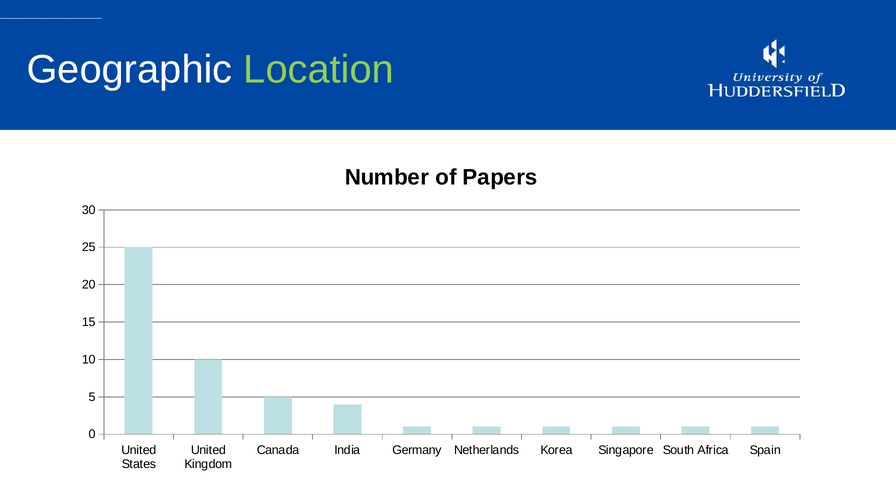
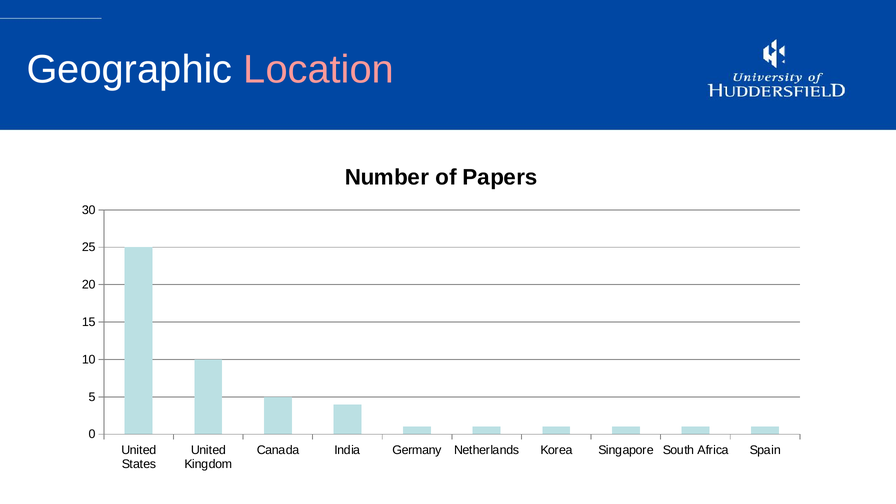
Location colour: light green -> pink
